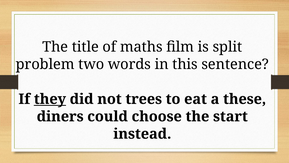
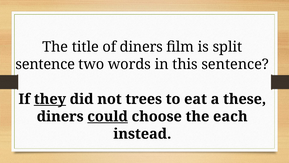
of maths: maths -> diners
problem at (45, 64): problem -> sentence
could underline: none -> present
start: start -> each
